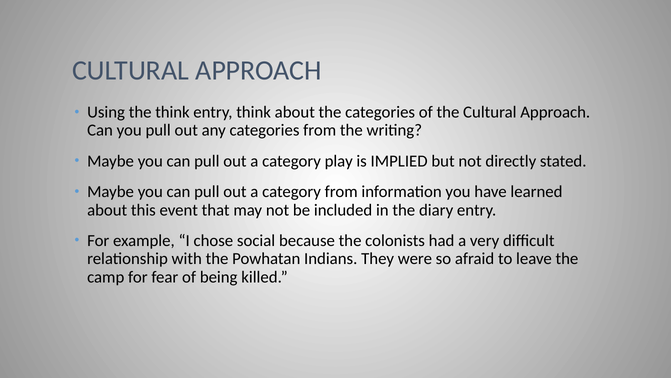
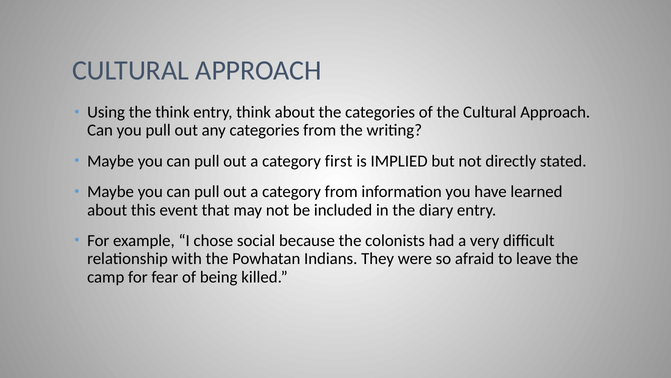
play: play -> first
